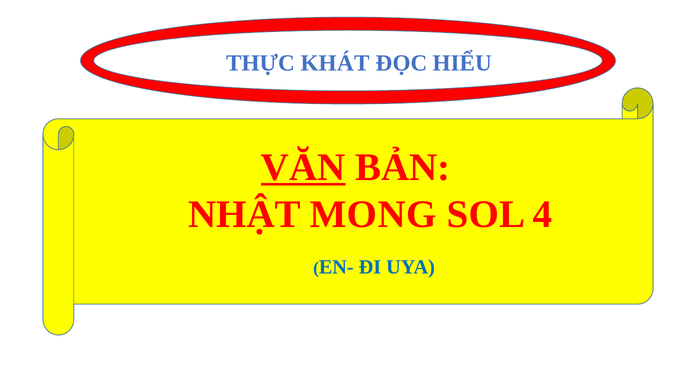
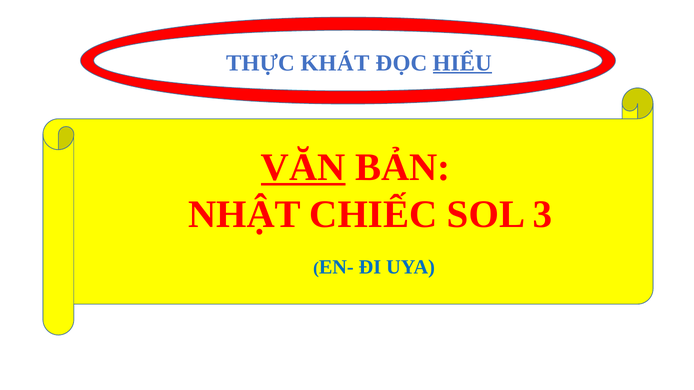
HIỂU underline: none -> present
MONG: MONG -> CHIẾC
4: 4 -> 3
